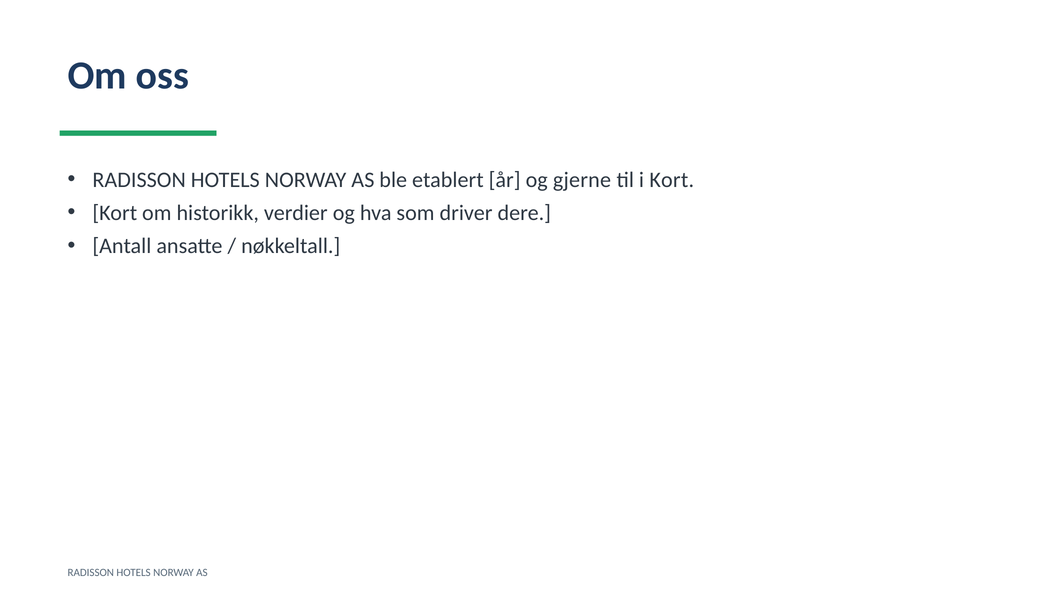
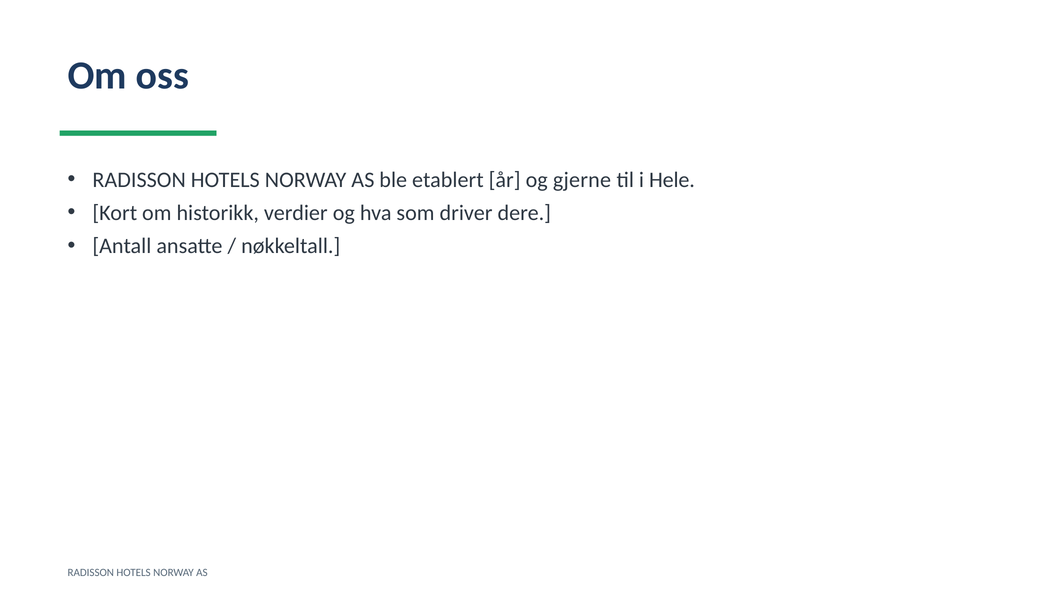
i Kort: Kort -> Hele
